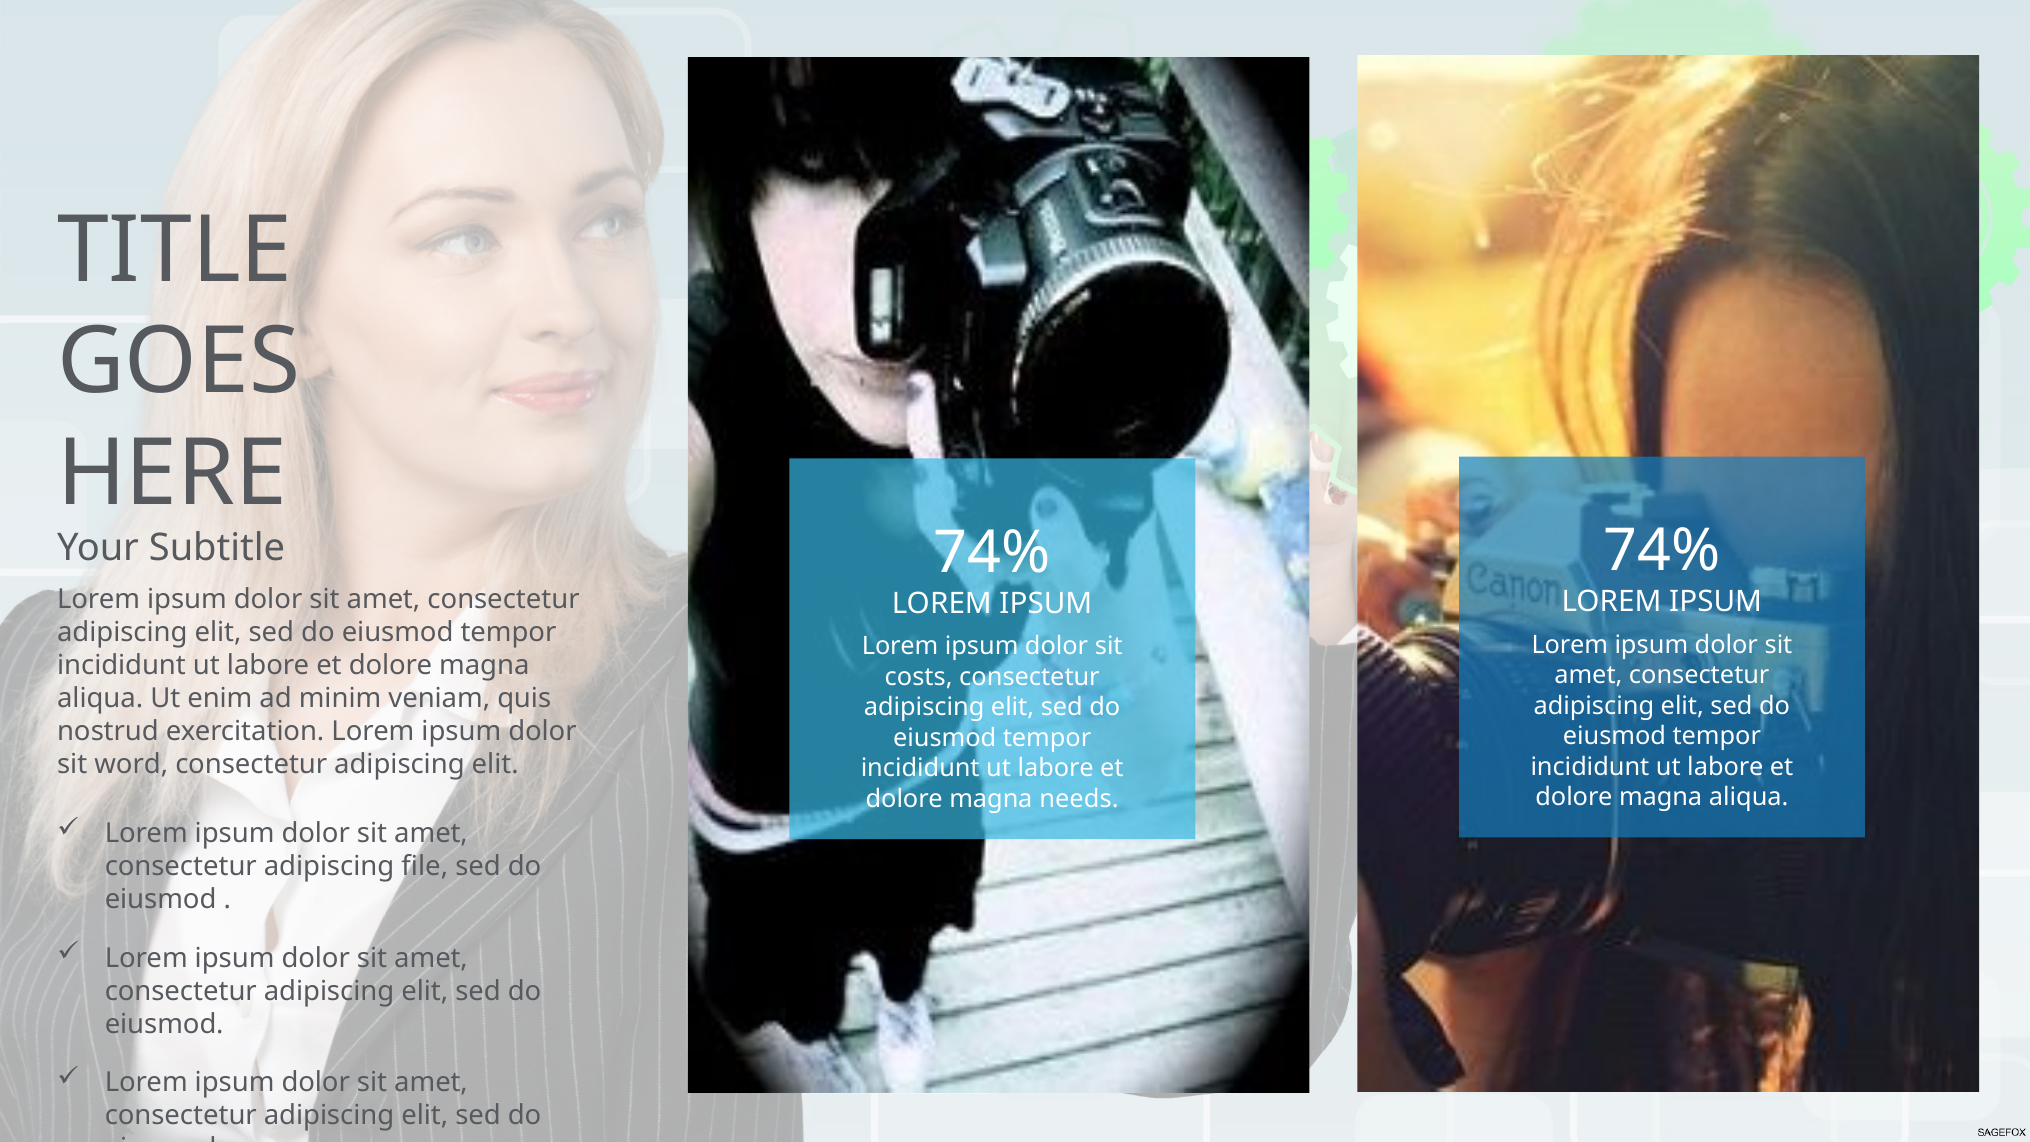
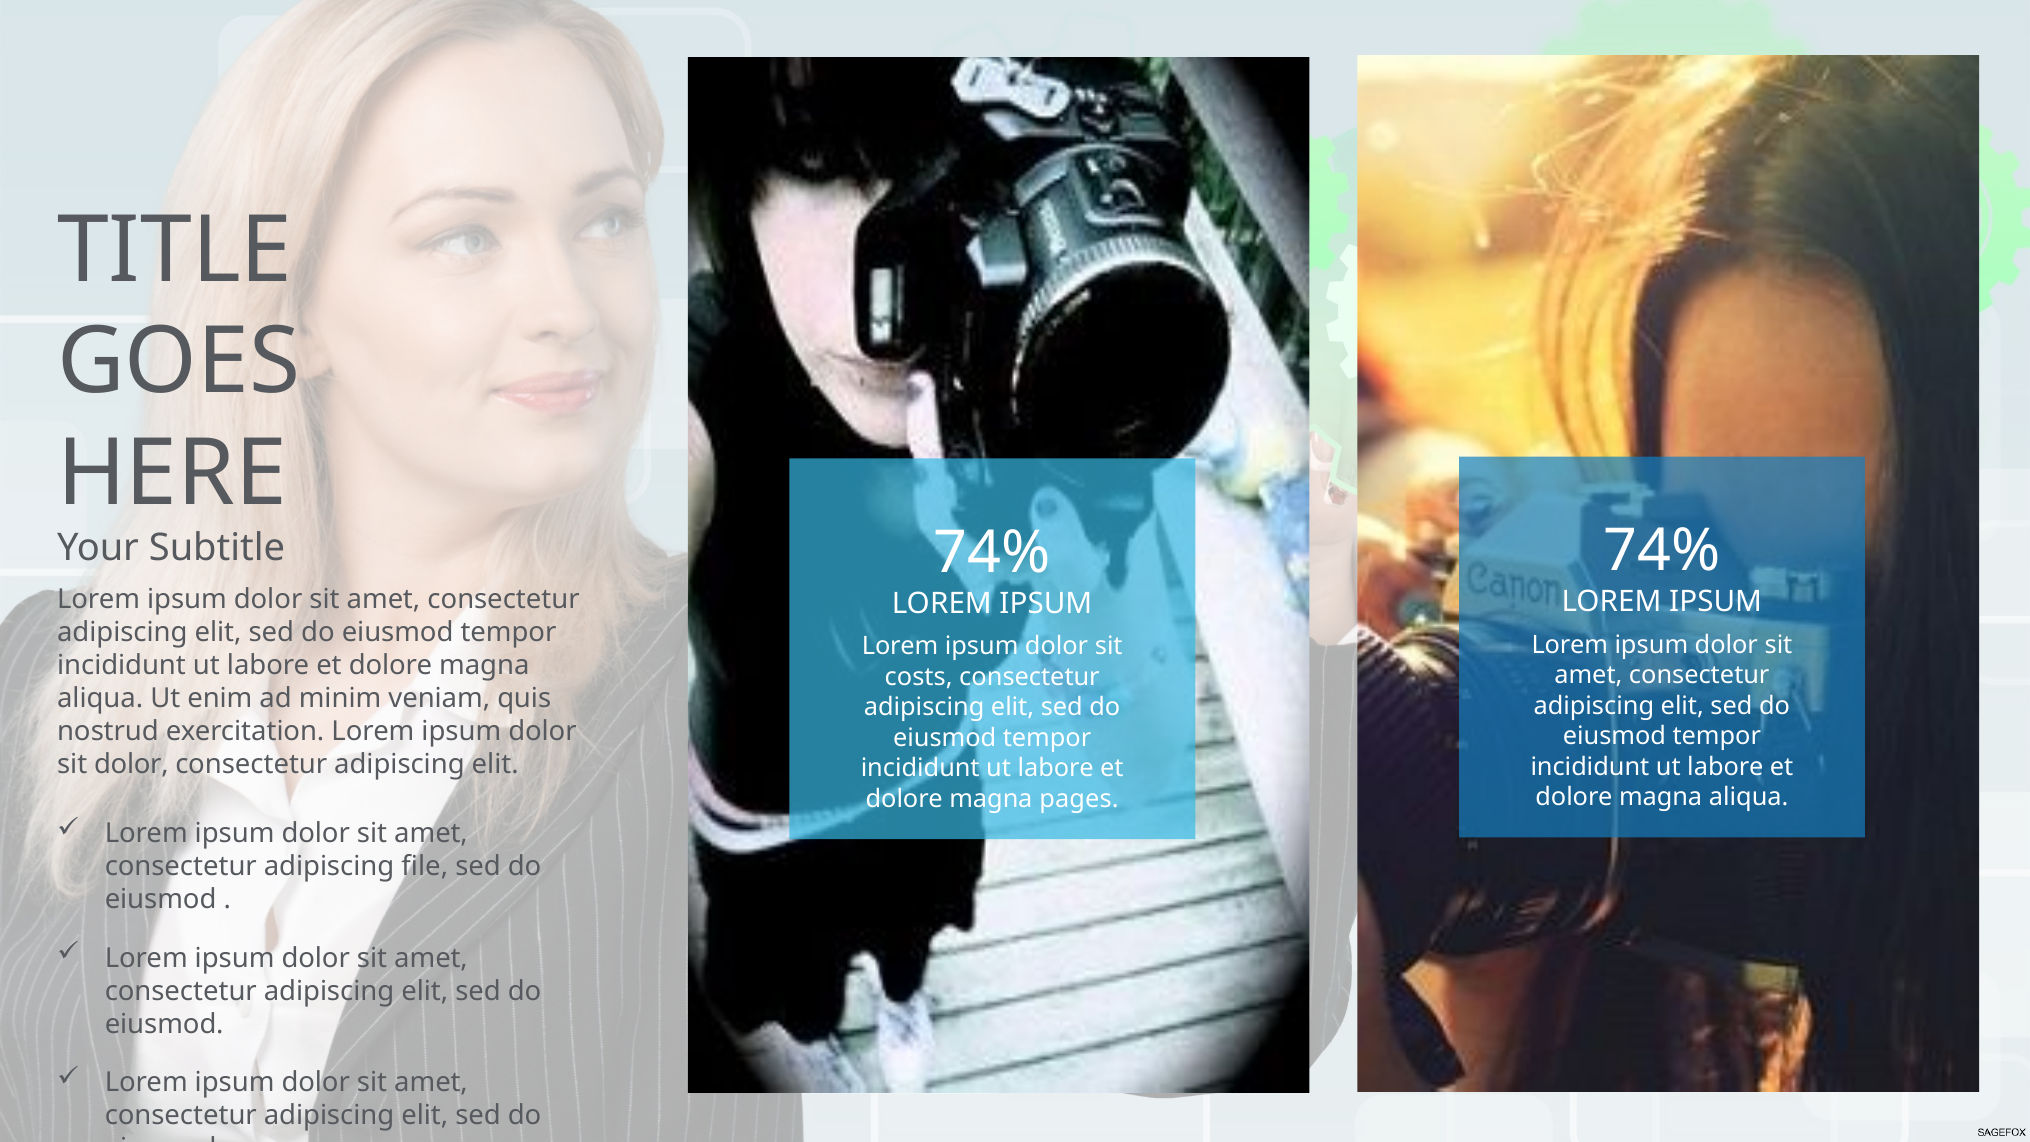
sit word: word -> dolor
needs: needs -> pages
